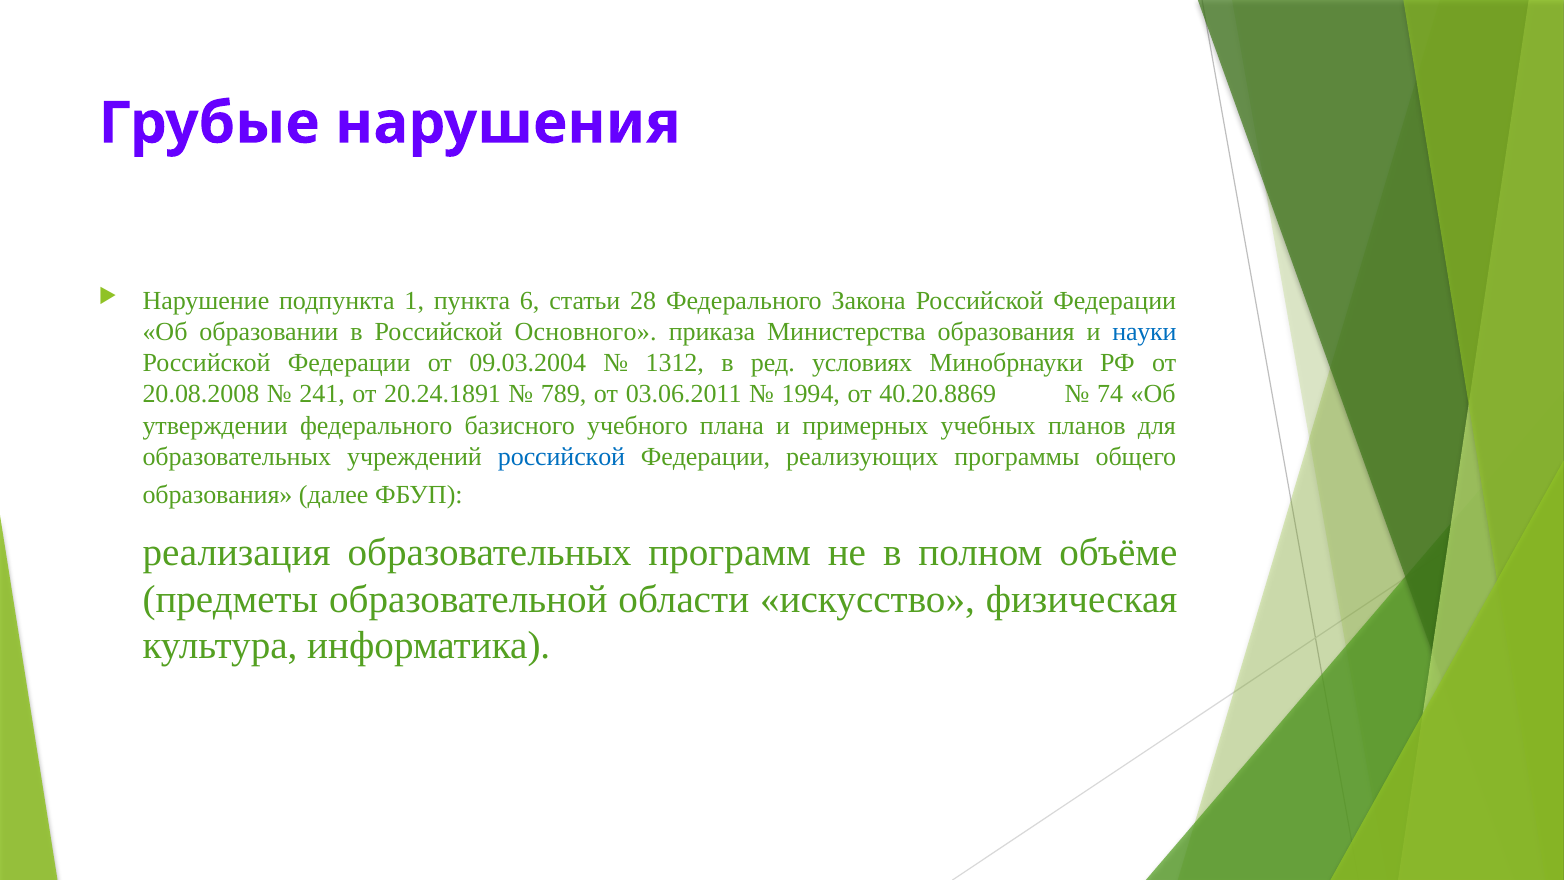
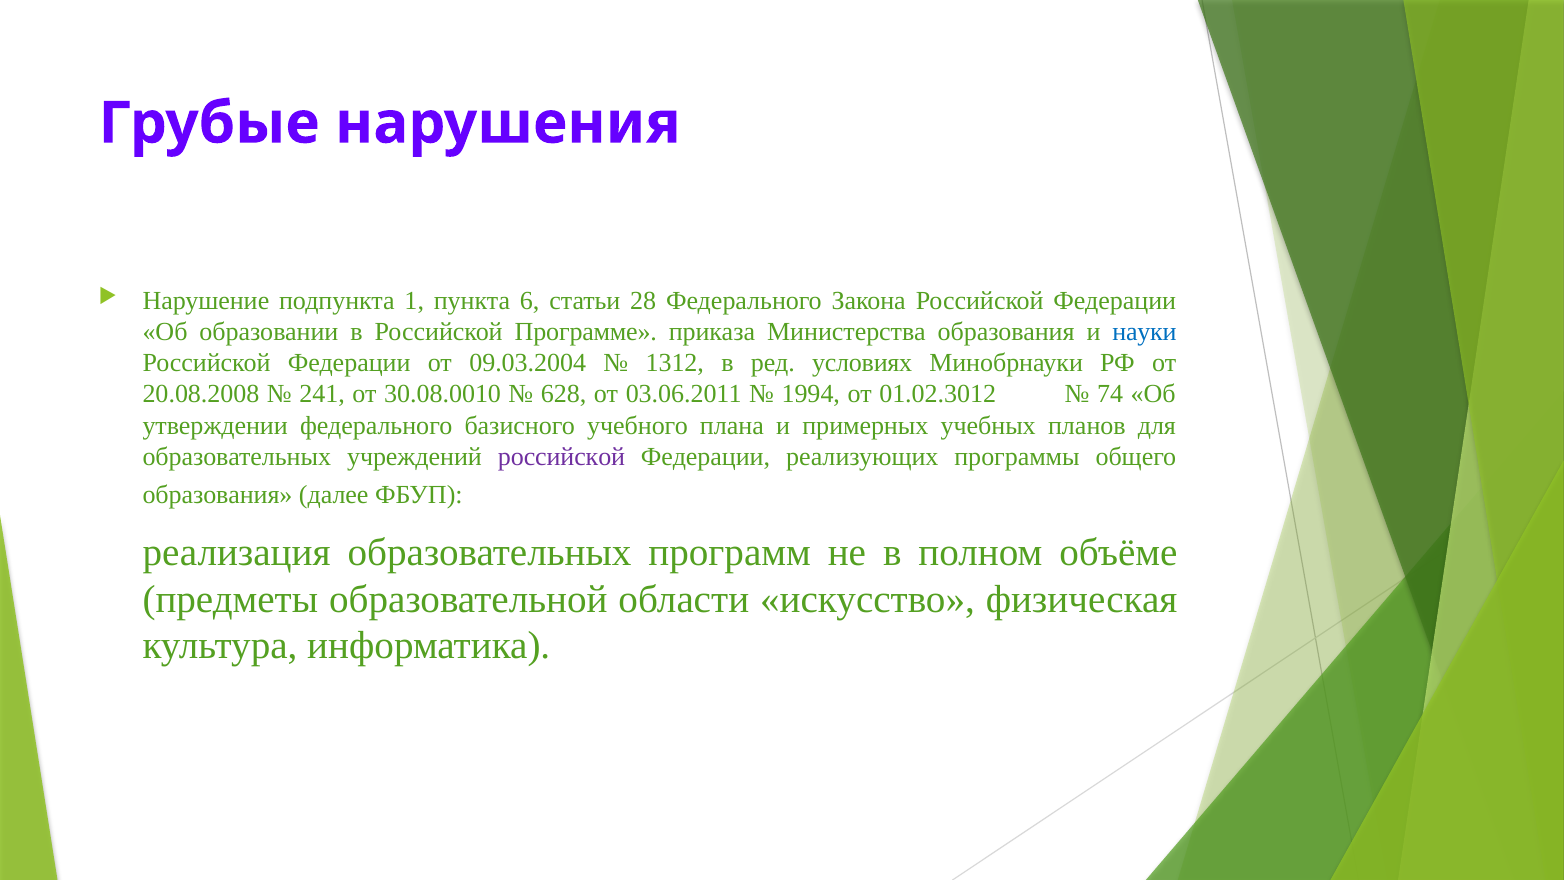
Основного: Основного -> Программе
20.24.1891: 20.24.1891 -> 30.08.0010
789: 789 -> 628
40.20.8869: 40.20.8869 -> 01.02.3012
российской at (562, 457) colour: blue -> purple
